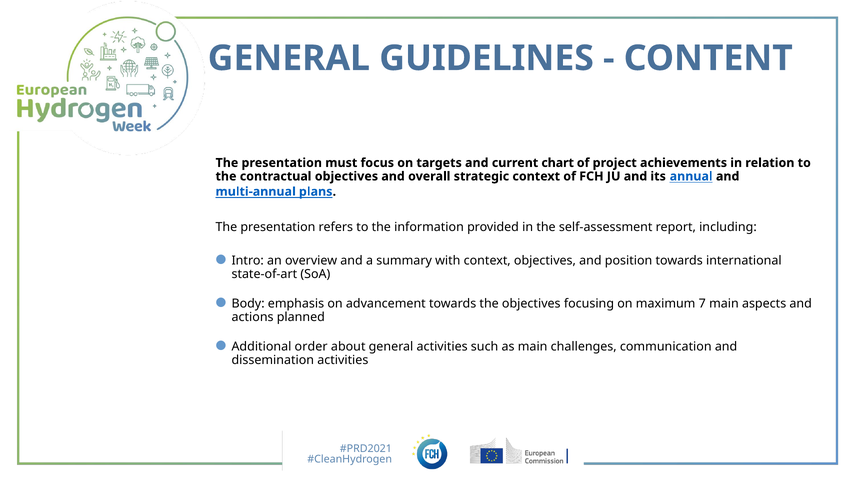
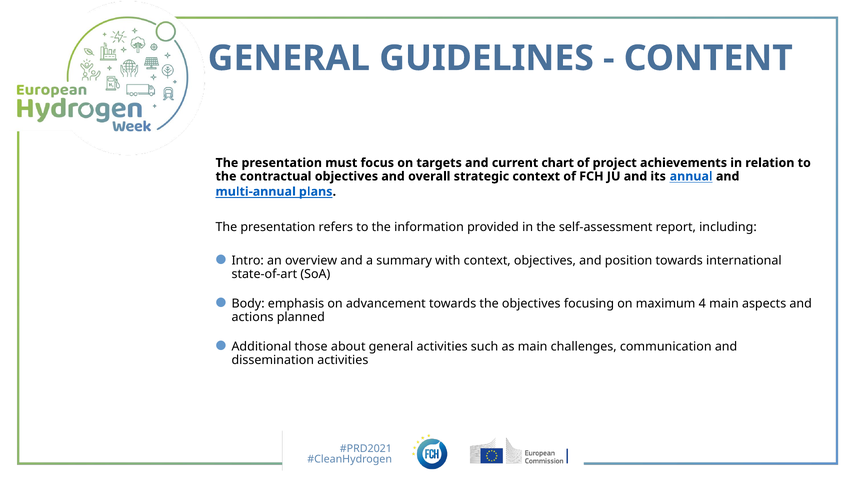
7: 7 -> 4
order: order -> those
